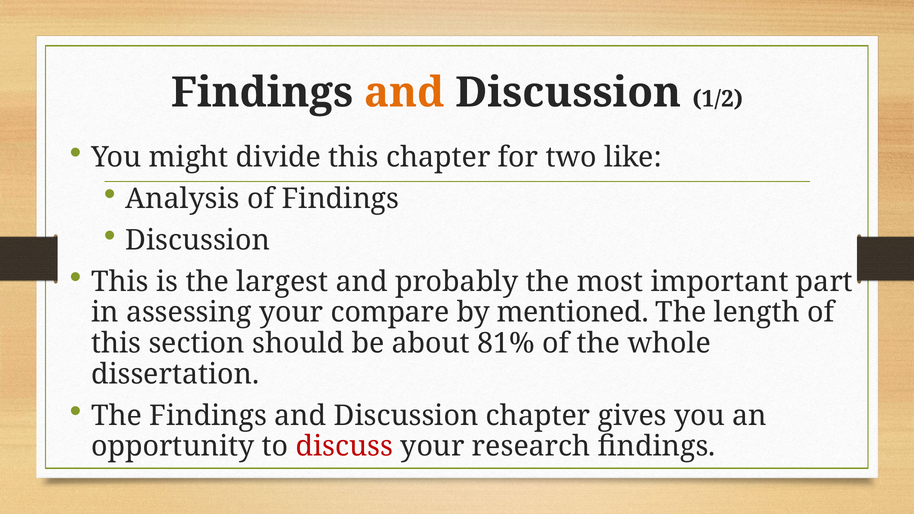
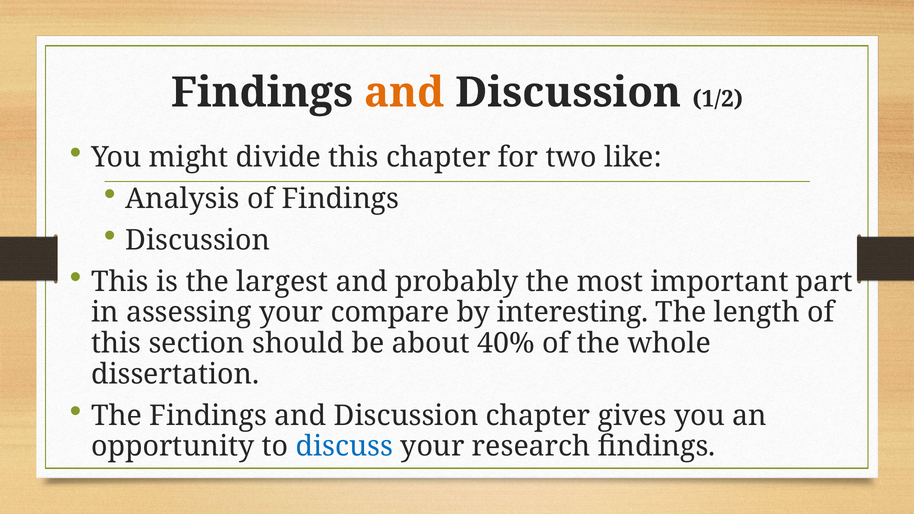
mentioned: mentioned -> interesting
81%: 81% -> 40%
discuss colour: red -> blue
